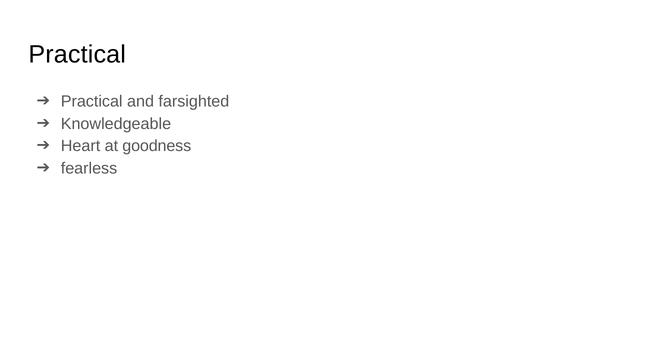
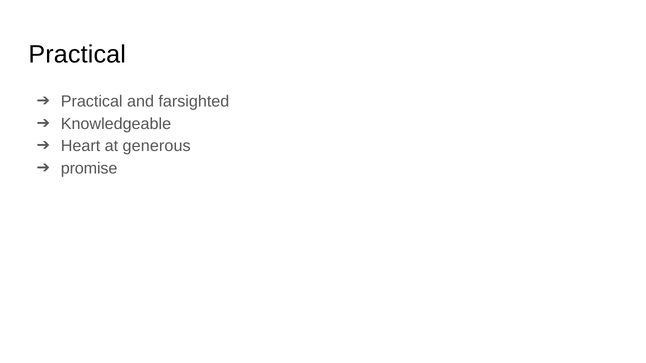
goodness: goodness -> generous
fearless: fearless -> promise
